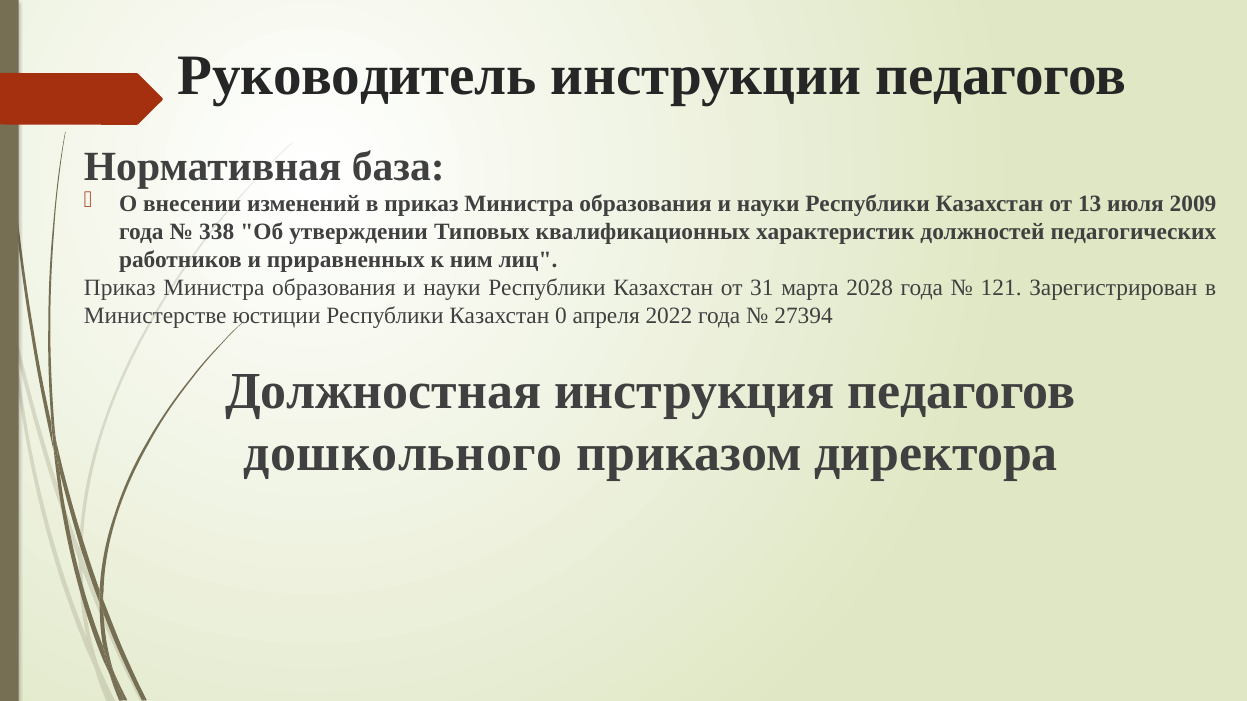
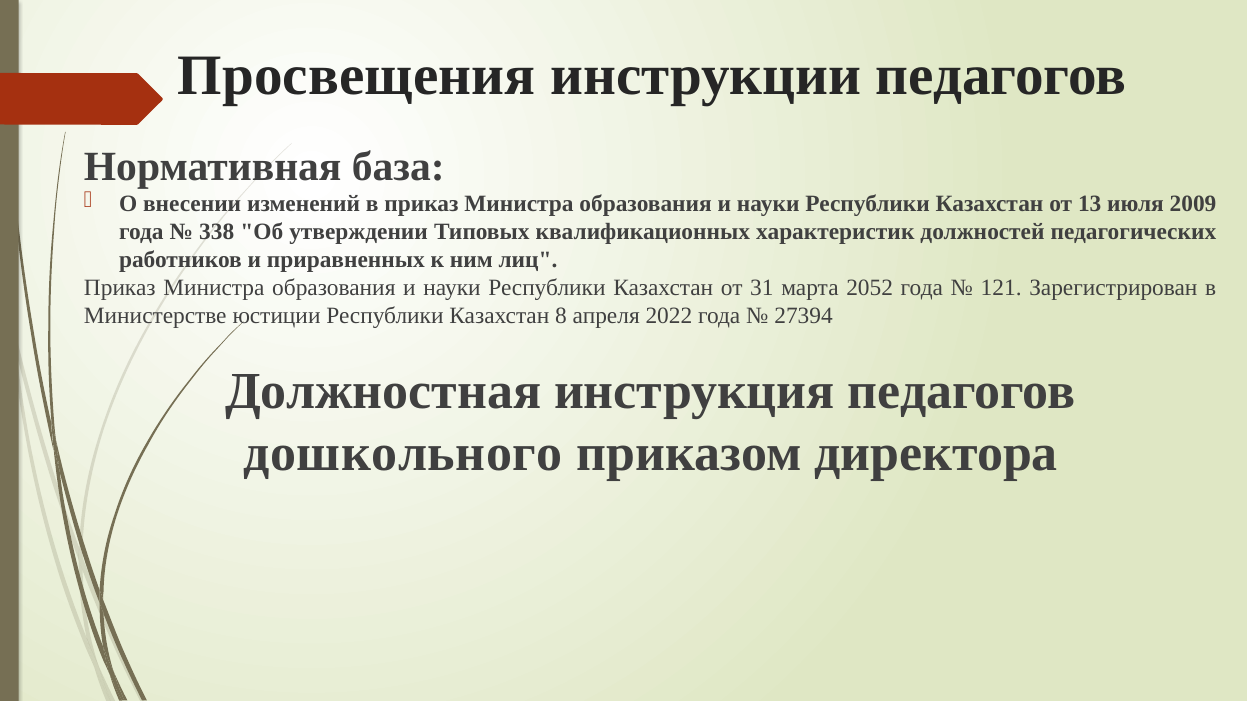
Руководитель: Руководитель -> Просвещения
2028: 2028 -> 2052
0: 0 -> 8
